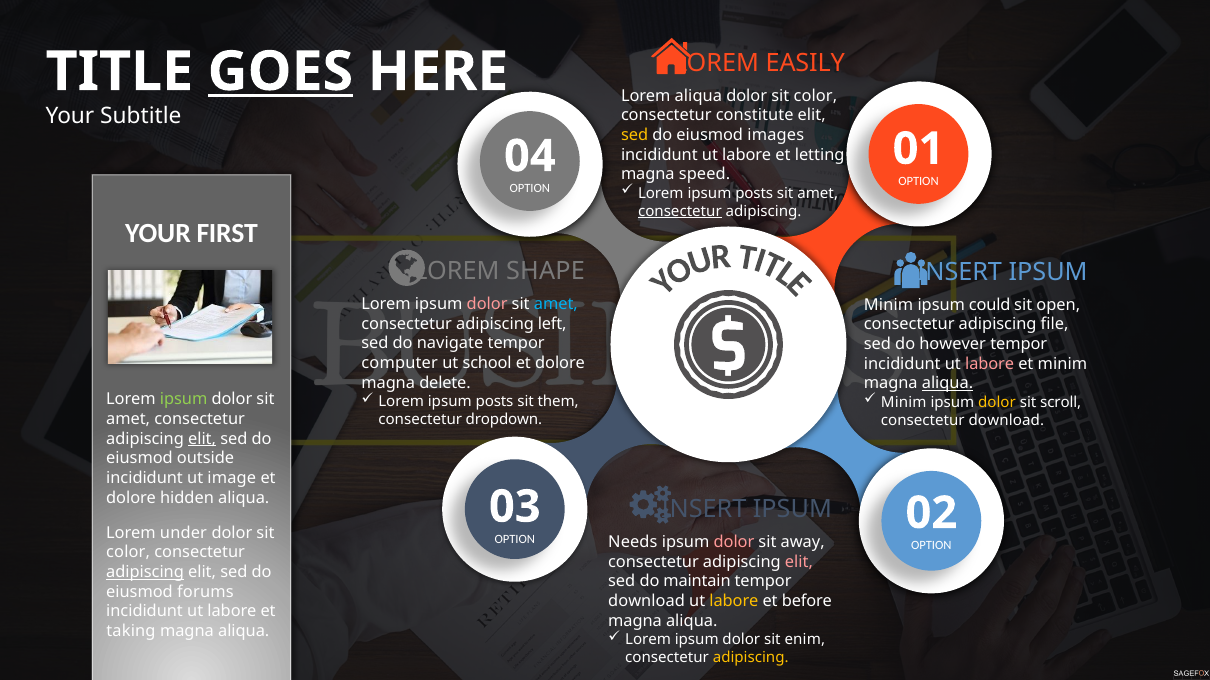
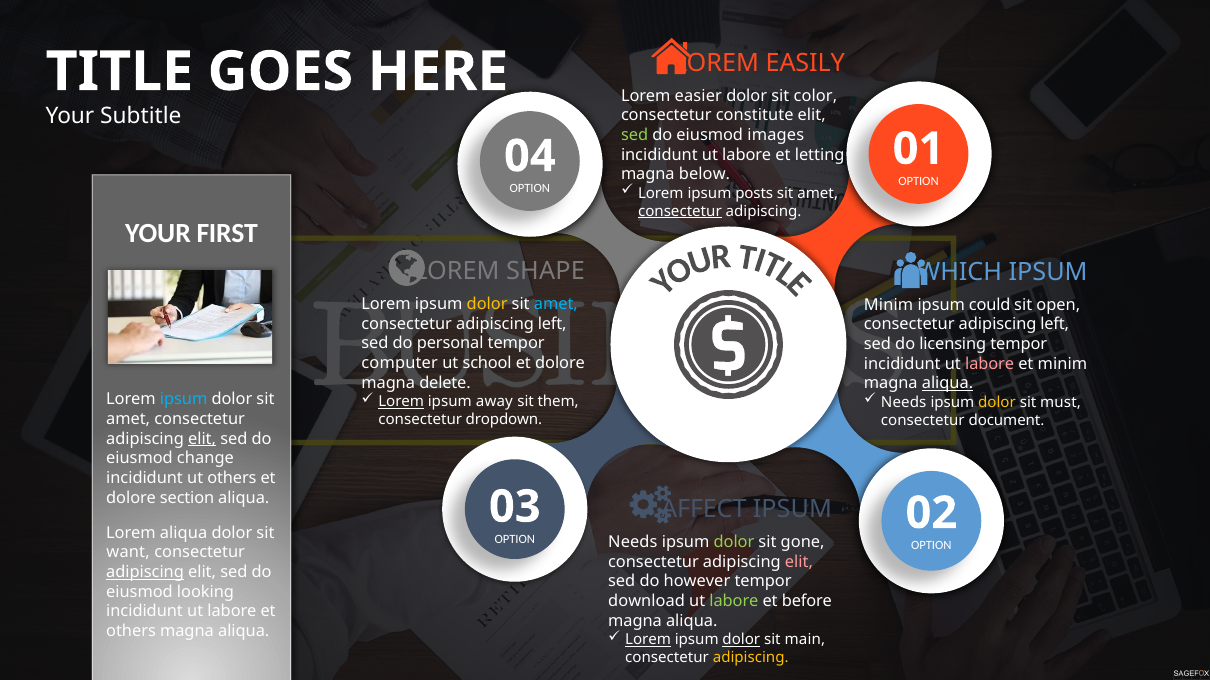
GOES underline: present -> none
Lorem aliqua: aliqua -> easier
sed at (635, 135) colour: yellow -> light green
speed: speed -> below
INSERT at (959, 272): INSERT -> WHICH
dolor at (487, 304) colour: pink -> yellow
file at (1055, 325): file -> left
navigate: navigate -> personal
however: however -> licensing
Lorem at (401, 402) underline: none -> present
posts at (495, 402): posts -> away
Minim at (904, 403): Minim -> Needs
scroll: scroll -> must
ipsum at (184, 400) colour: light green -> light blue
consectetur download: download -> document
outside: outside -> change
ut image: image -> others
hidden: hidden -> section
INSERT at (704, 510): INSERT -> AFFECT
Lorem under: under -> aliqua
dolor at (734, 543) colour: pink -> light green
away: away -> gone
color at (128, 553): color -> want
maintain: maintain -> however
forums: forums -> looking
labore at (734, 602) colour: yellow -> light green
taking at (131, 632): taking -> others
Lorem at (648, 640) underline: none -> present
dolor at (741, 640) underline: none -> present
enim: enim -> main
